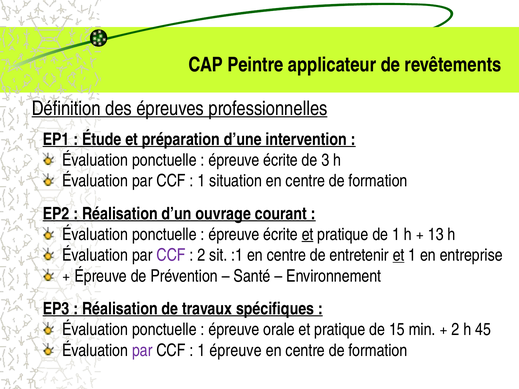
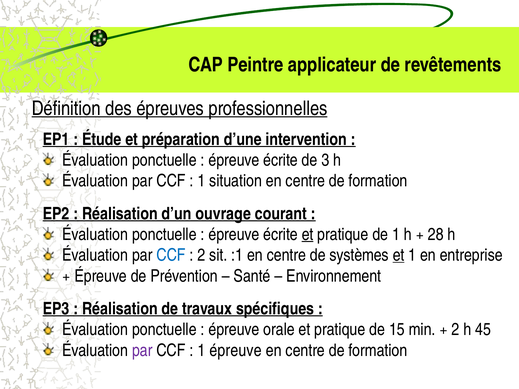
13: 13 -> 28
CCF at (171, 255) colour: purple -> blue
entretenir: entretenir -> systèmes
